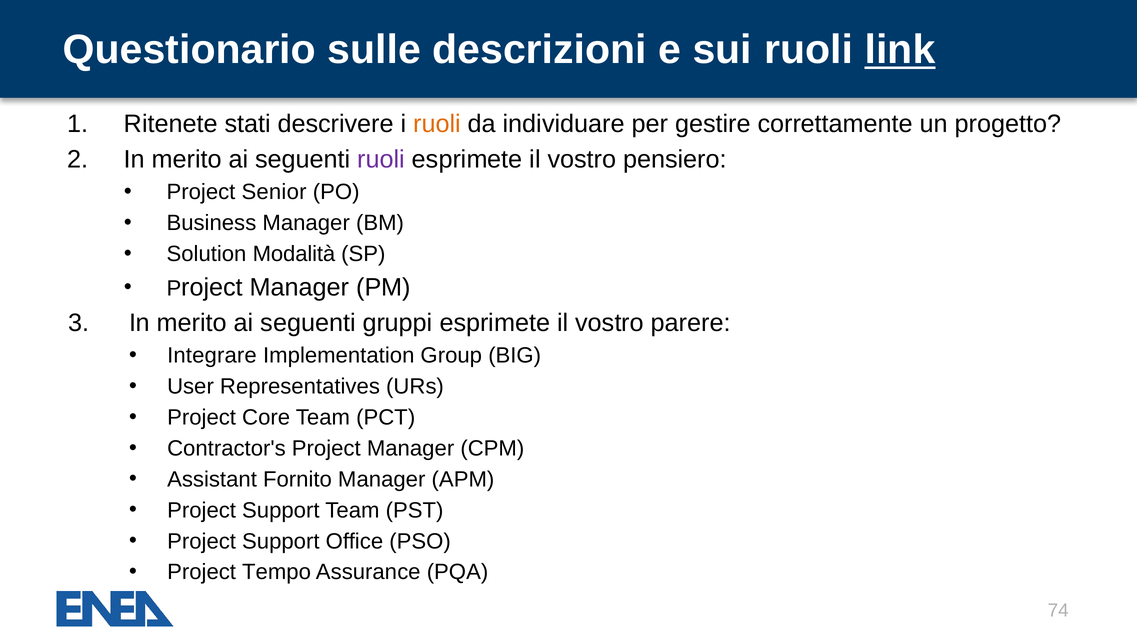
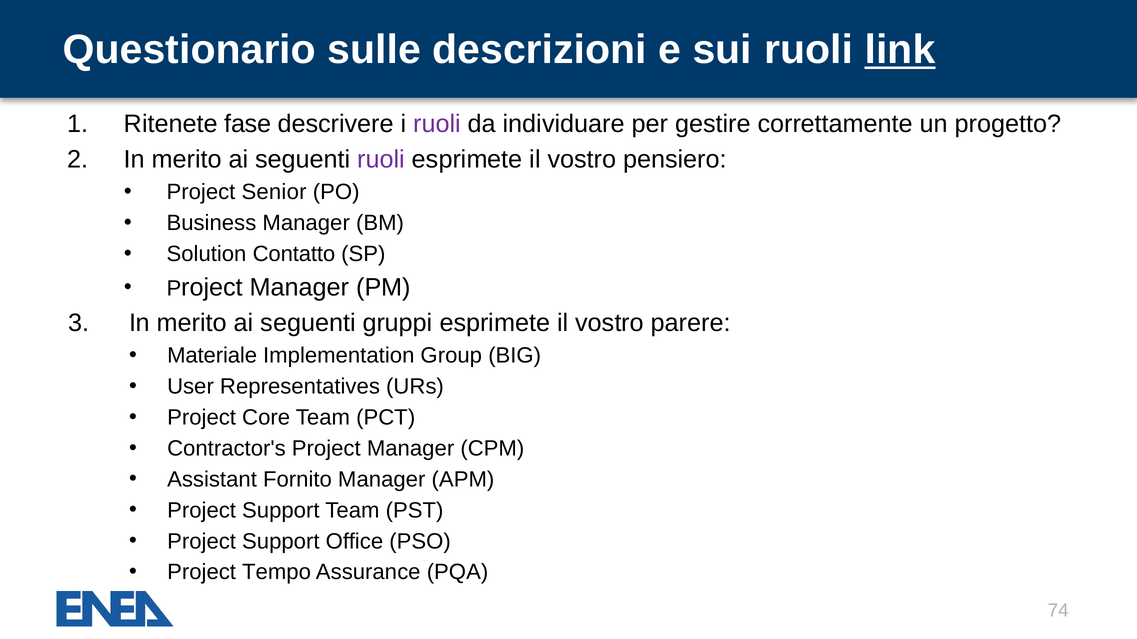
stati: stati -> fase
ruoli at (437, 124) colour: orange -> purple
Modalità: Modalità -> Contatto
Integrare: Integrare -> Materiale
